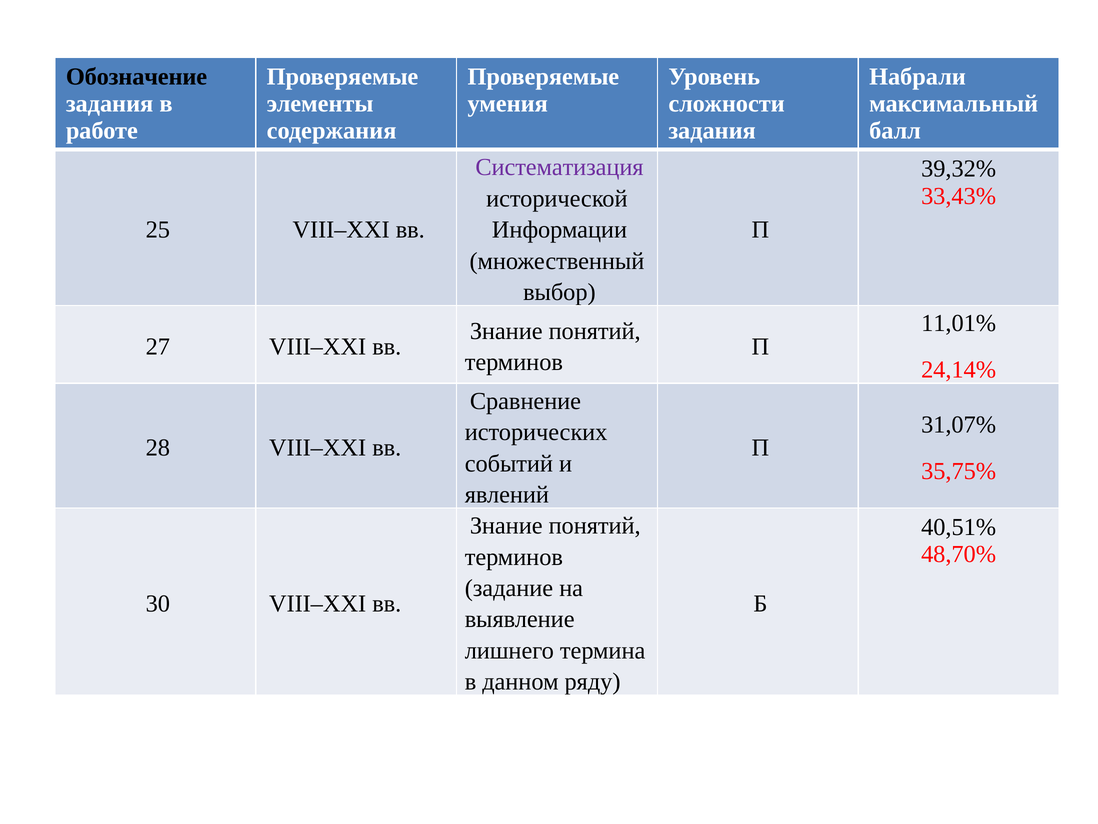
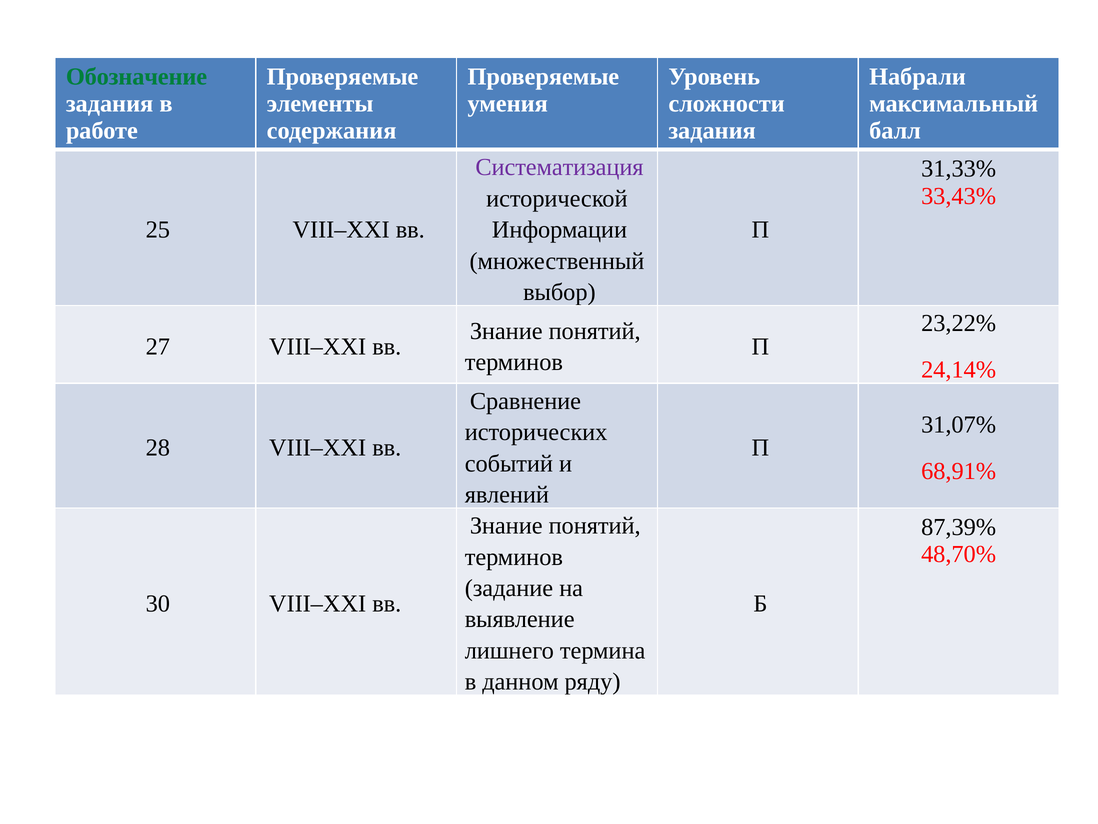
Обозначение colour: black -> green
39,32%: 39,32% -> 31,33%
11,01%: 11,01% -> 23,22%
35,75%: 35,75% -> 68,91%
40,51%: 40,51% -> 87,39%
